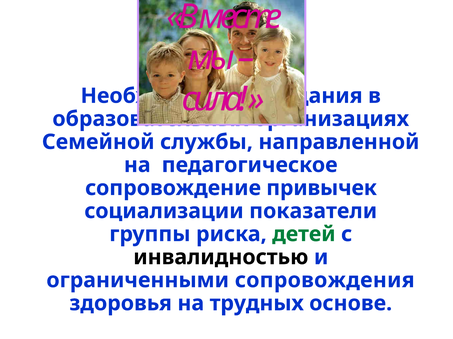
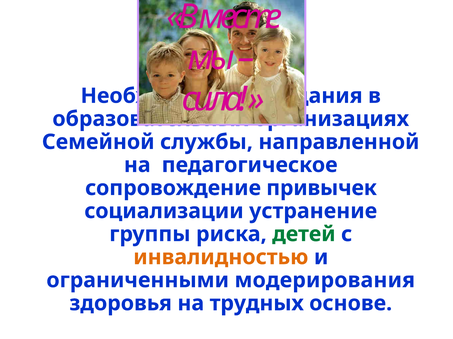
показатели: показатели -> устранение
инвалидностью colour: black -> orange
сопровождения: сопровождения -> модерирования
